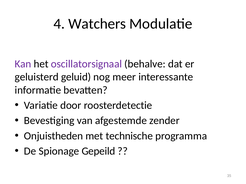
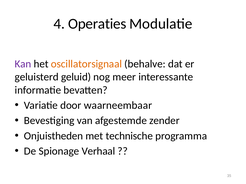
Watchers: Watchers -> Operaties
oscillatorsignaal colour: purple -> orange
roosterdetectie: roosterdetectie -> waarneembaar
Gepeild: Gepeild -> Verhaal
